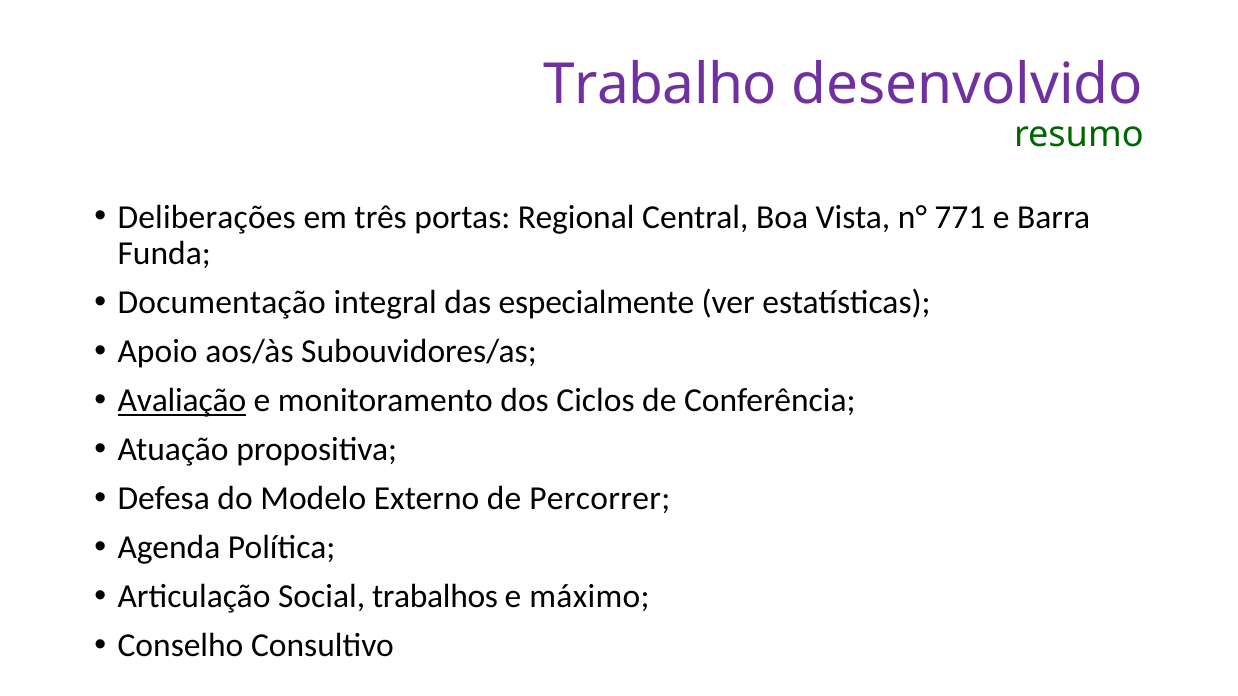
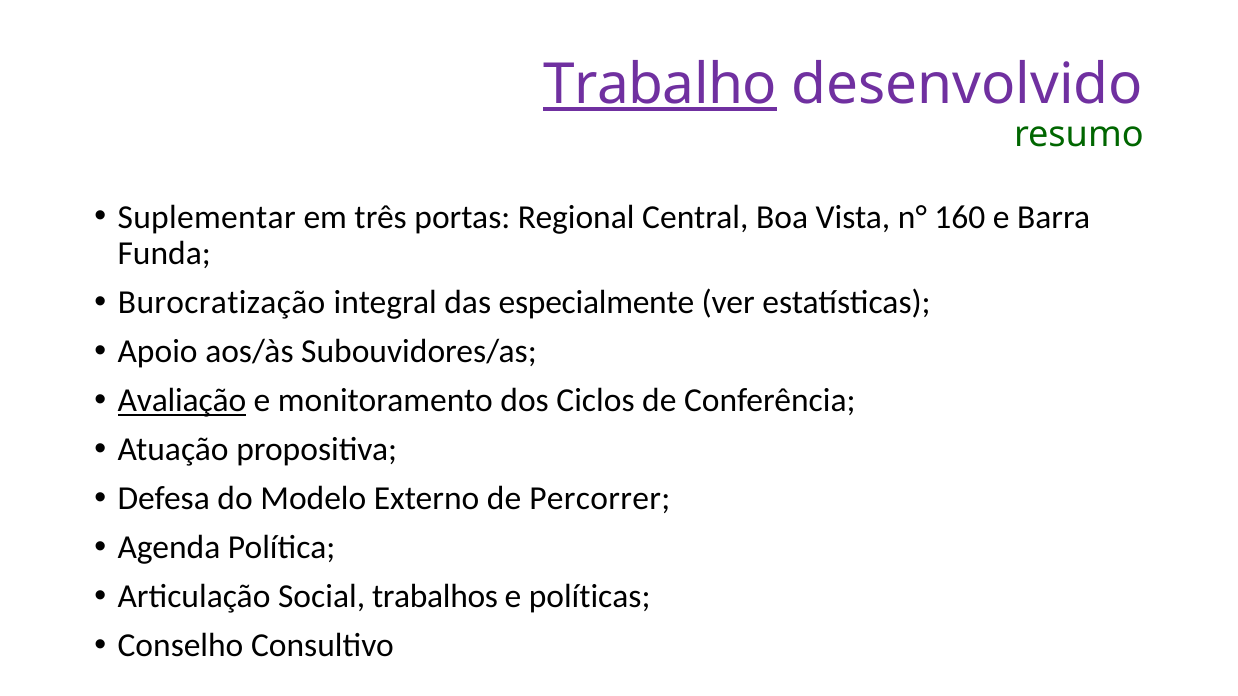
Trabalho underline: none -> present
Deliberações: Deliberações -> Suplementar
771: 771 -> 160
Documentação: Documentação -> Burocratização
máximo: máximo -> políticas
